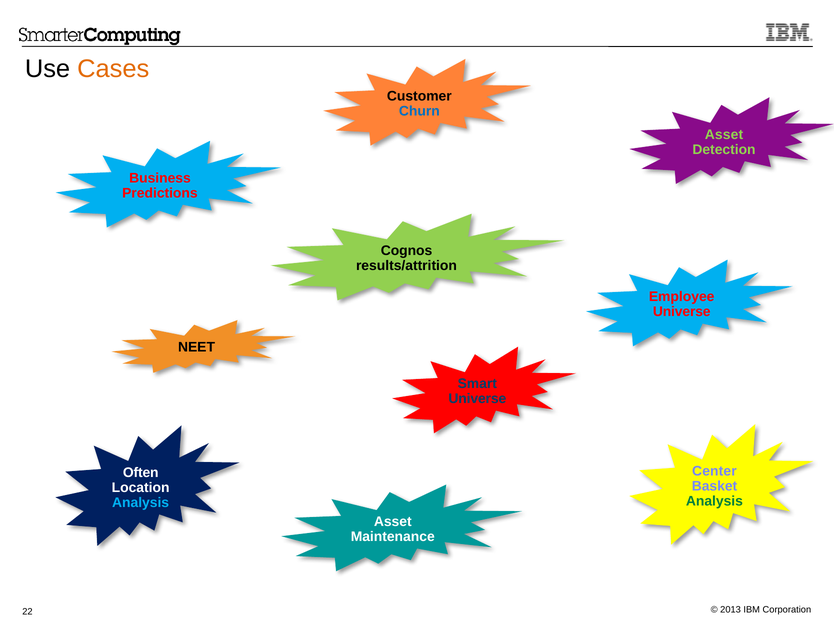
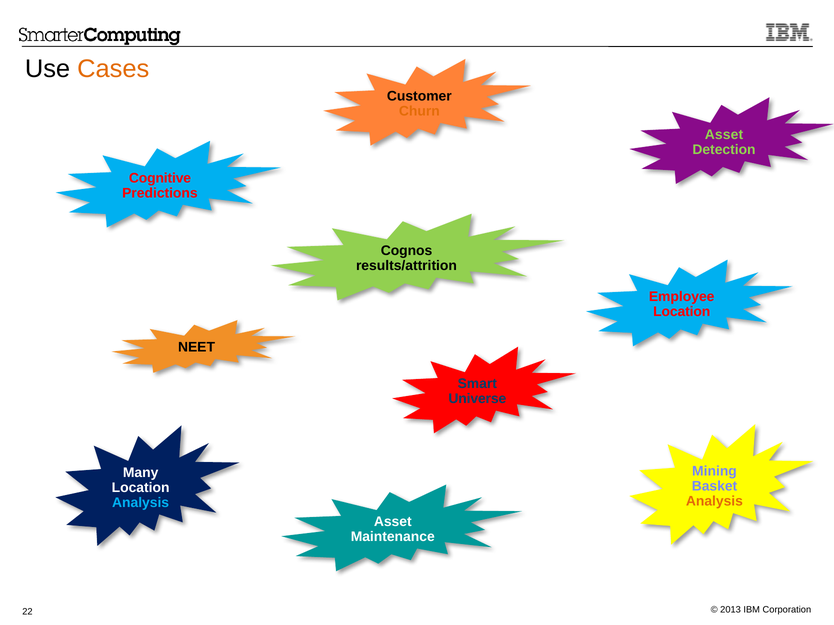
Churn colour: blue -> orange
Business: Business -> Cognitive
Universe at (682, 312): Universe -> Location
Center: Center -> Mining
Often: Often -> Many
Analysis at (714, 502) colour: green -> orange
